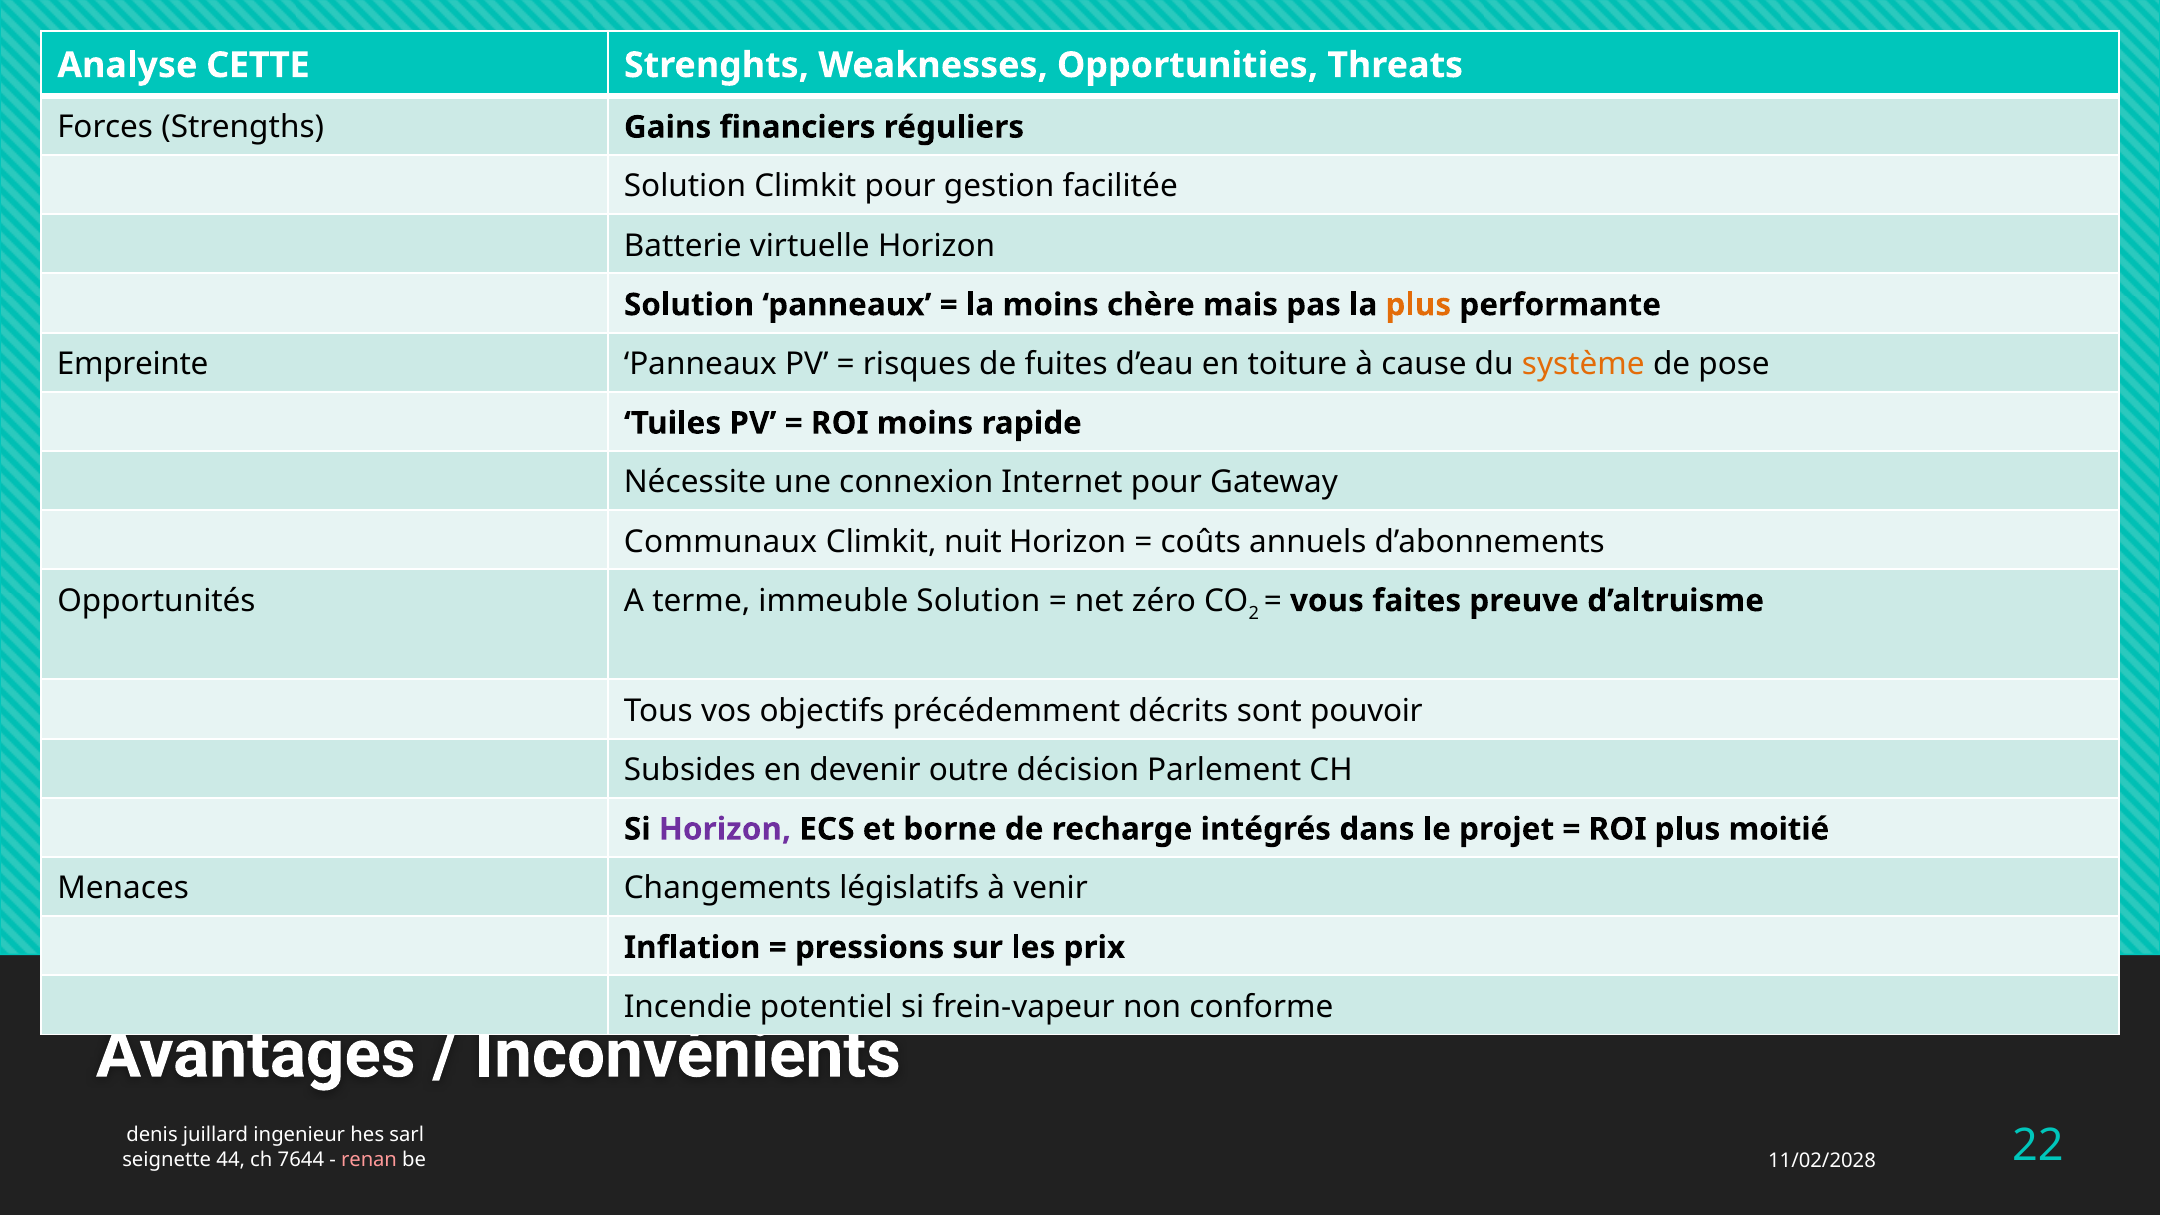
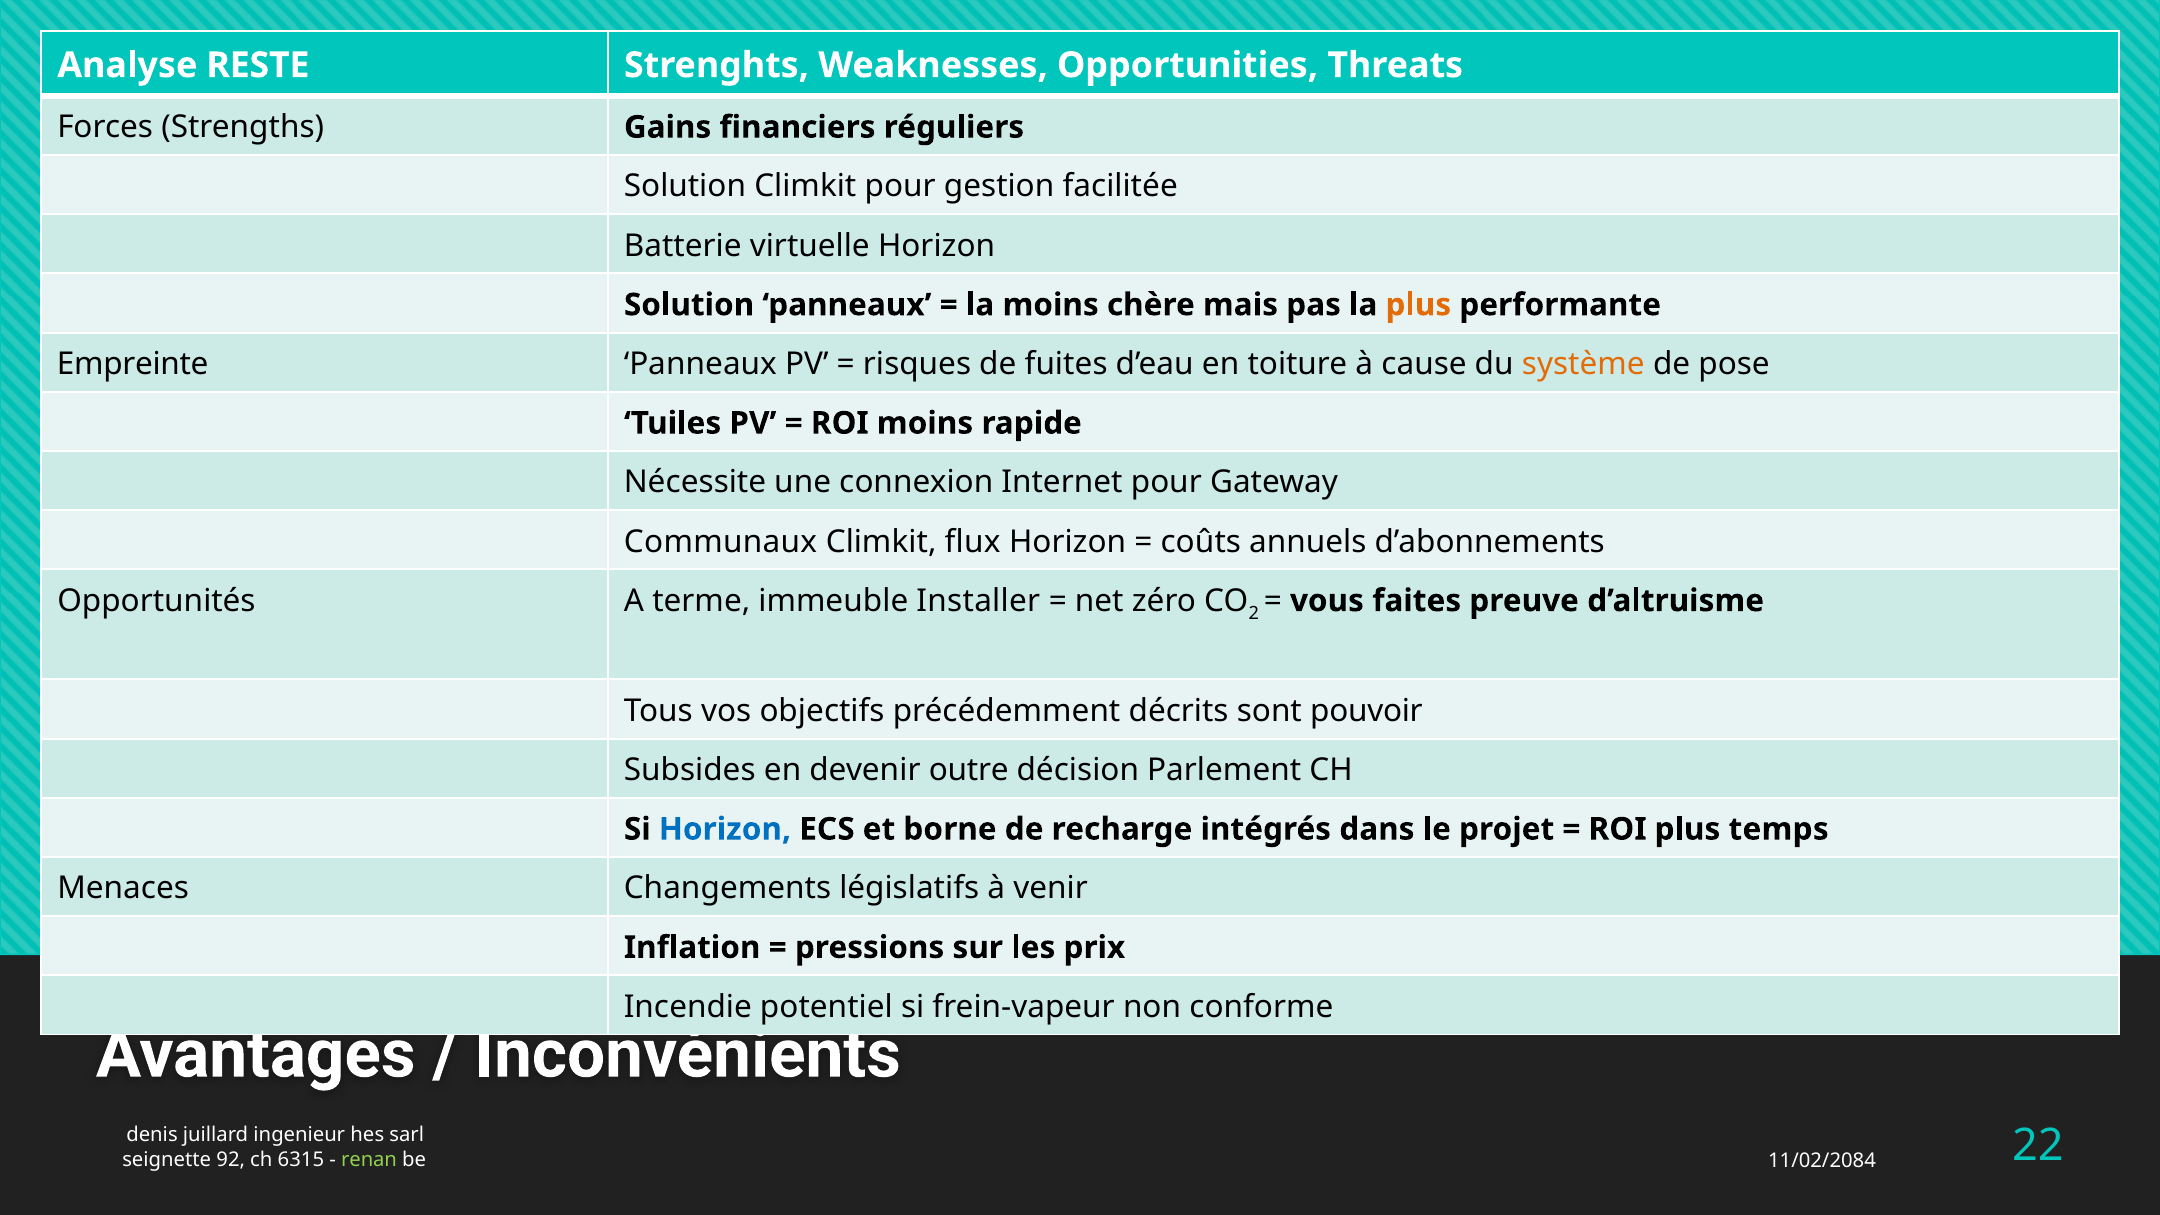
CETTE: CETTE -> RESTE
nuit: nuit -> flux
immeuble Solution: Solution -> Installer
Horizon at (725, 829) colour: purple -> blue
moitié: moitié -> temps
44: 44 -> 92
7644: 7644 -> 6315
renan colour: pink -> light green
11/02/2028: 11/02/2028 -> 11/02/2084
